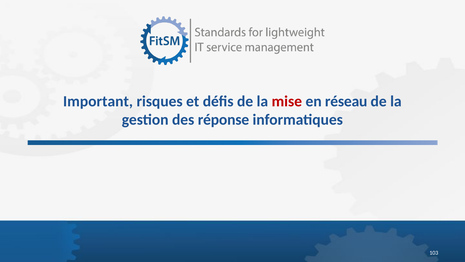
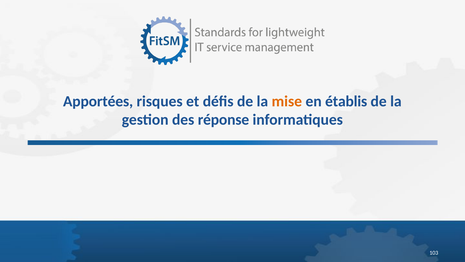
Important: Important -> Apportées
mise colour: red -> orange
réseau: réseau -> établis
